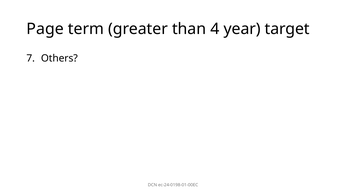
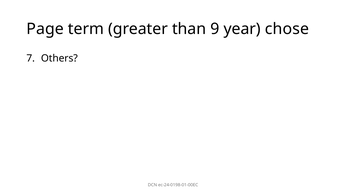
4: 4 -> 9
target: target -> chose
